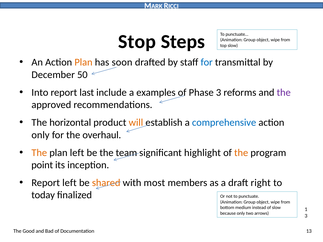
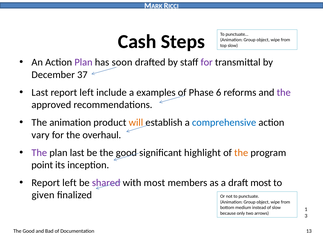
Stop: Stop -> Cash
Plan at (83, 62) colour: orange -> purple
for at (207, 62) colour: blue -> purple
50: 50 -> 37
Into at (40, 92): Into -> Last
last at (87, 92): last -> left
Phase 3: 3 -> 6
The horizontal: horizontal -> animation
only at (41, 135): only -> vary
The at (39, 153) colour: orange -> purple
plan left: left -> last
be the team: team -> good
shared colour: orange -> purple
draft right: right -> most
today: today -> given
